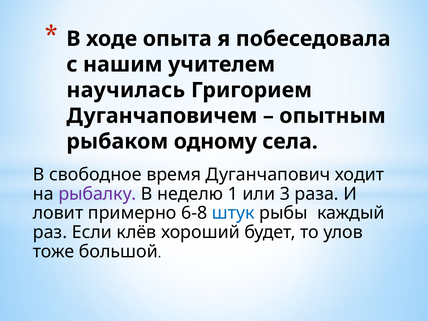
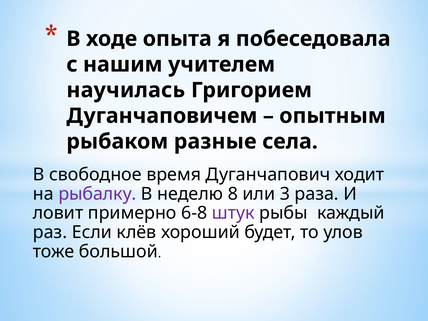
одному: одному -> разные
1: 1 -> 8
штук colour: blue -> purple
